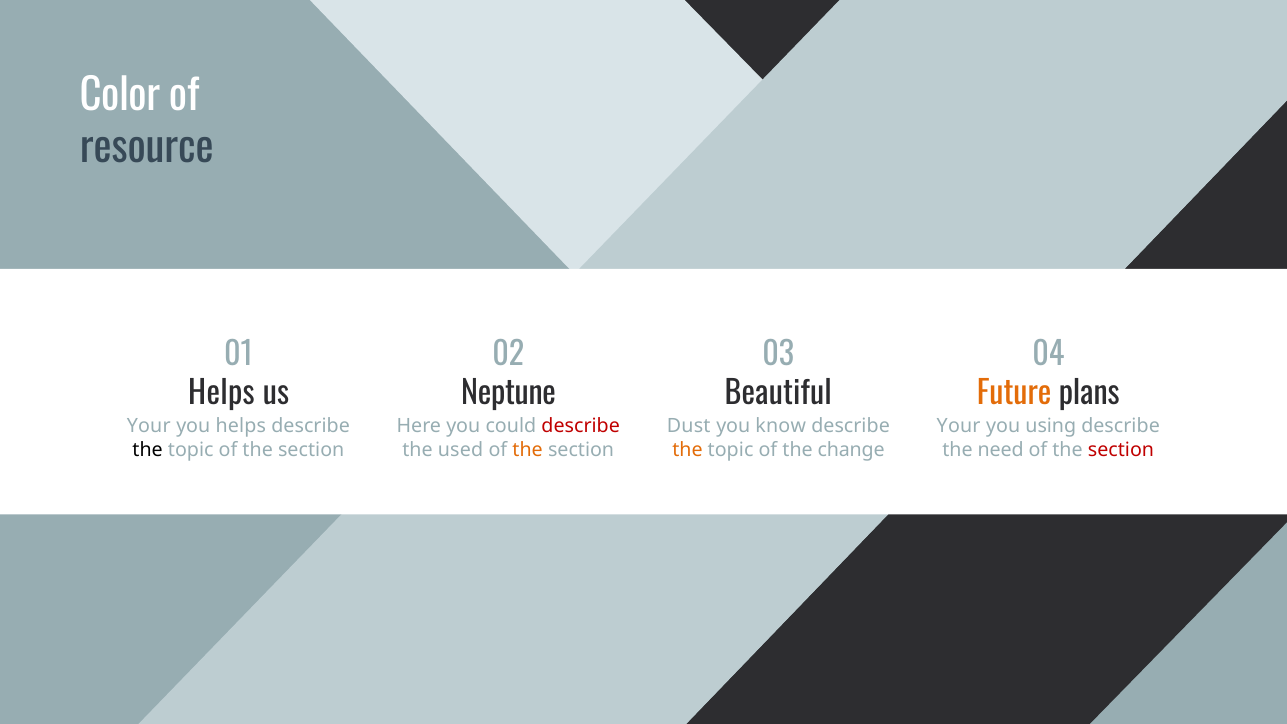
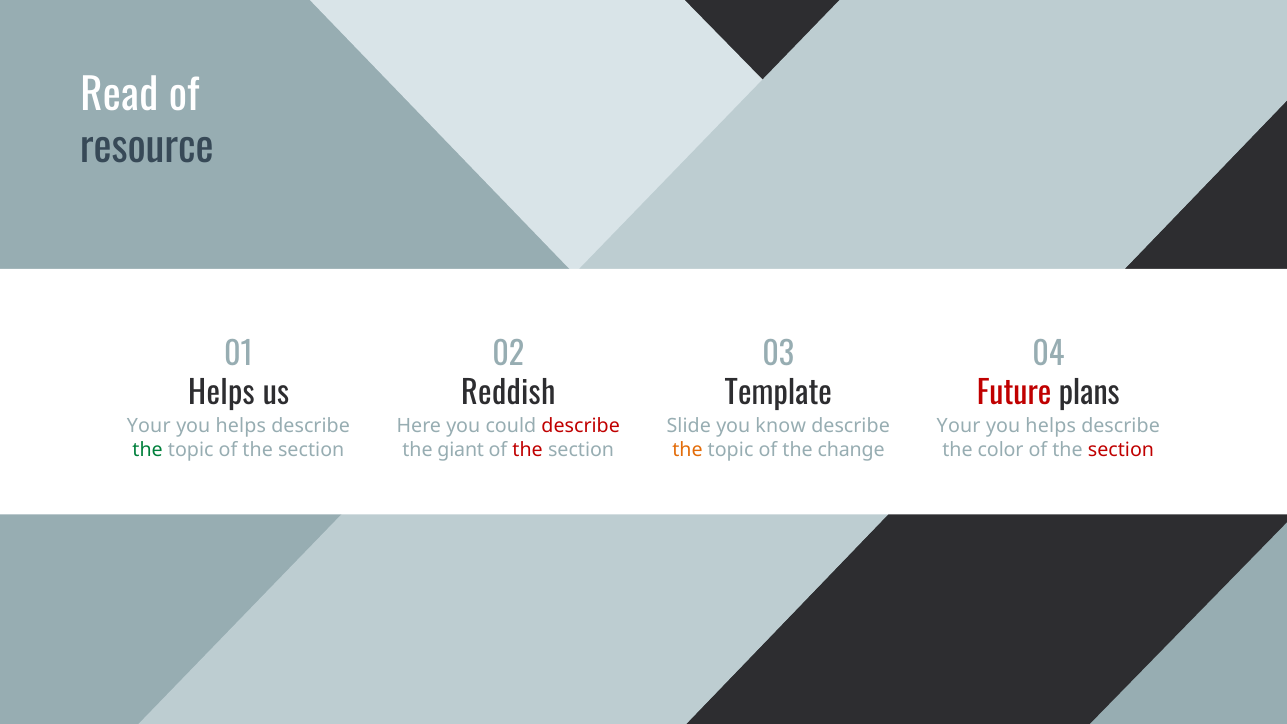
Color: Color -> Read
Neptune: Neptune -> Reddish
Beautiful: Beautiful -> Template
Future colour: orange -> red
Dust: Dust -> Slide
using at (1051, 426): using -> helps
the at (148, 450) colour: black -> green
used: used -> giant
the at (528, 450) colour: orange -> red
need: need -> color
